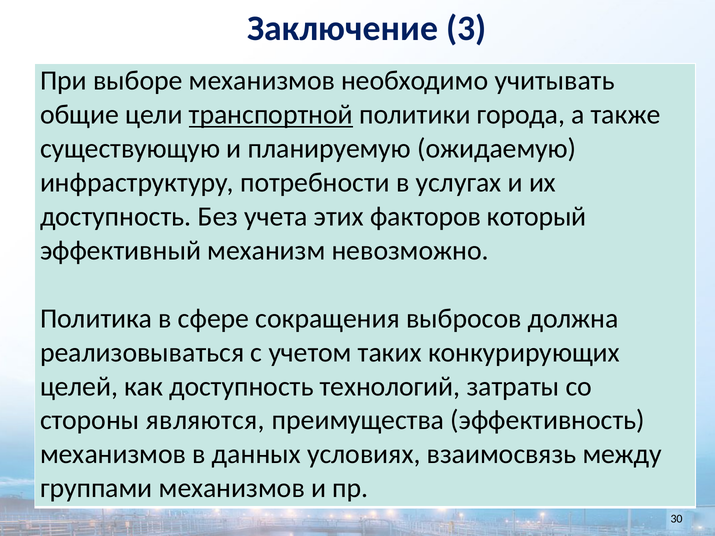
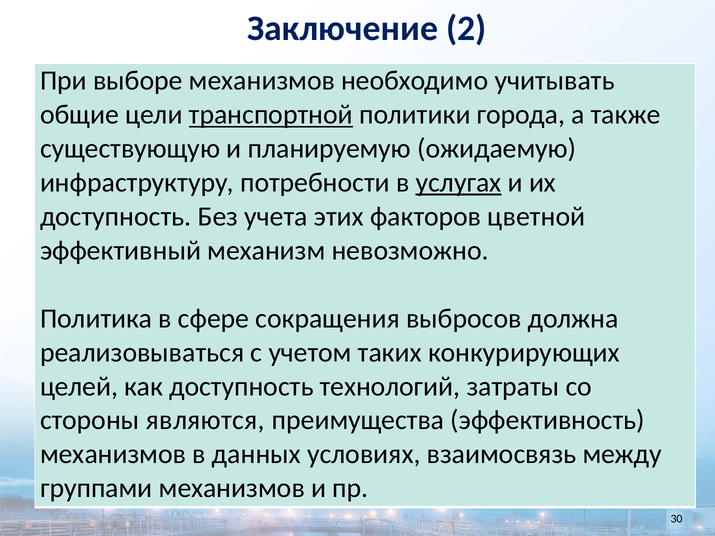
3: 3 -> 2
услугах underline: none -> present
который: который -> цветной
